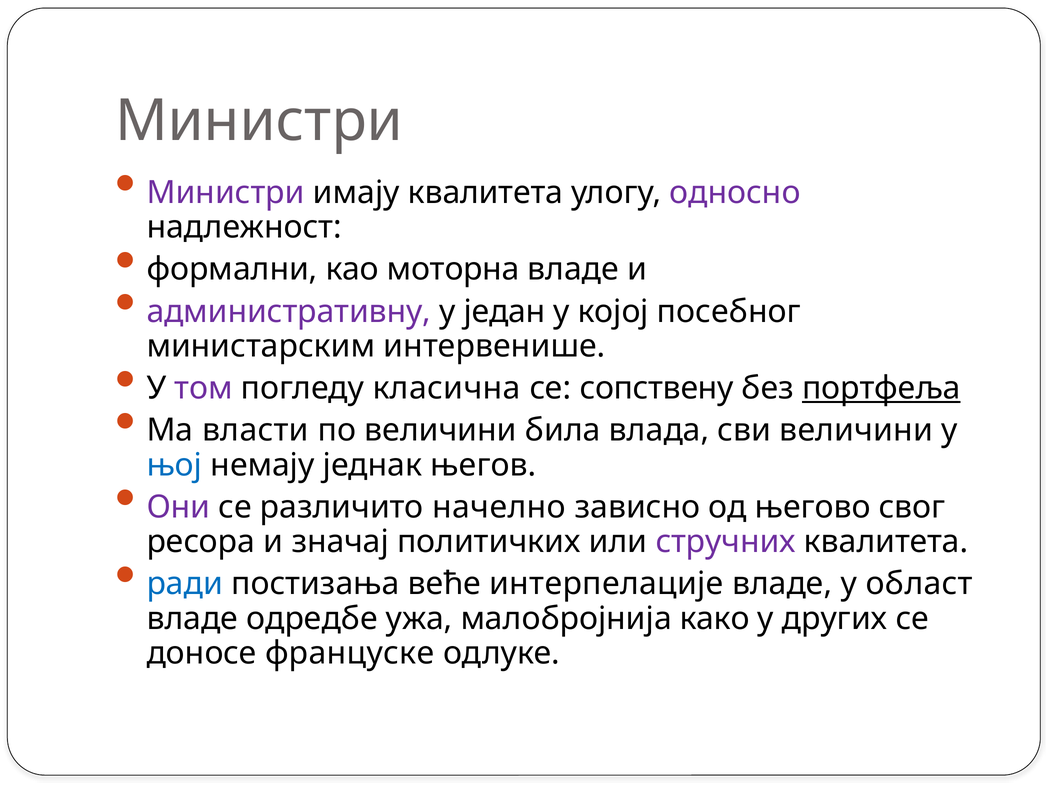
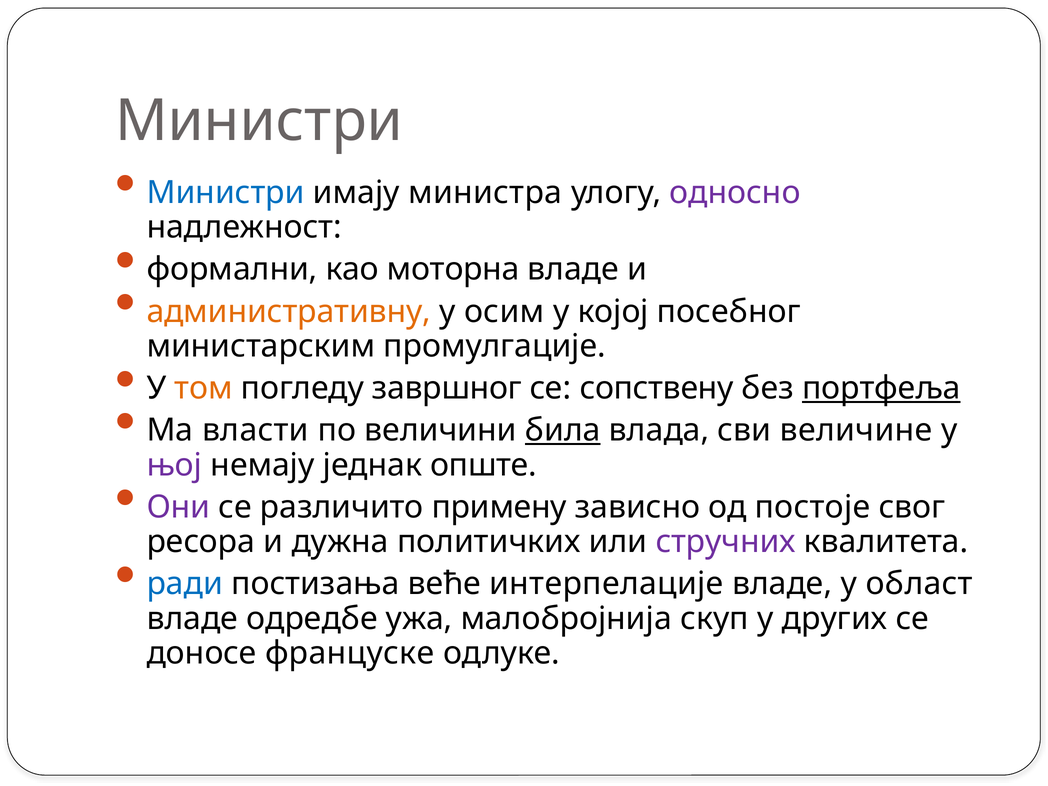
Министри at (226, 193) colour: purple -> blue
имају квалитета: квалитета -> министра
административну colour: purple -> orange
један: један -> осим
интервенише: интервенише -> промулгације
том colour: purple -> orange
класична: класична -> завршног
била underline: none -> present
сви величини: величини -> величине
њој colour: blue -> purple
његов: његов -> опште
начелно: начелно -> примену
његово: његово -> постоје
значај: значај -> дужна
како: како -> скуп
